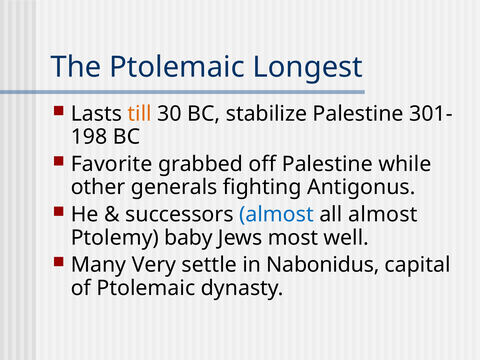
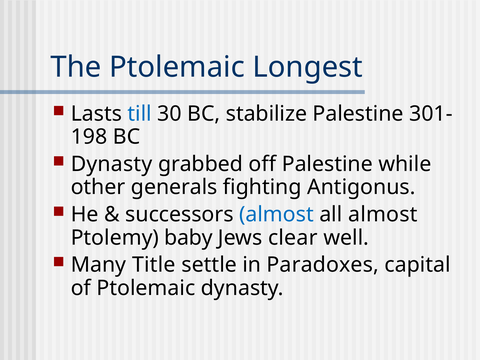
till colour: orange -> blue
Favorite at (112, 164): Favorite -> Dynasty
most: most -> clear
Very: Very -> Title
Nabonidus: Nabonidus -> Paradoxes
